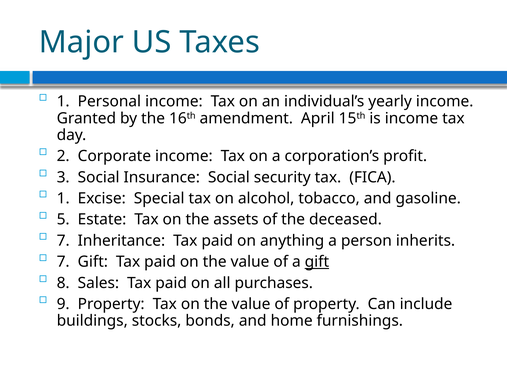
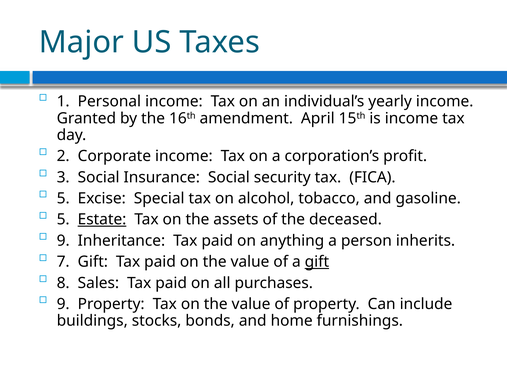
1 at (63, 199): 1 -> 5
Estate underline: none -> present
7 at (63, 241): 7 -> 9
